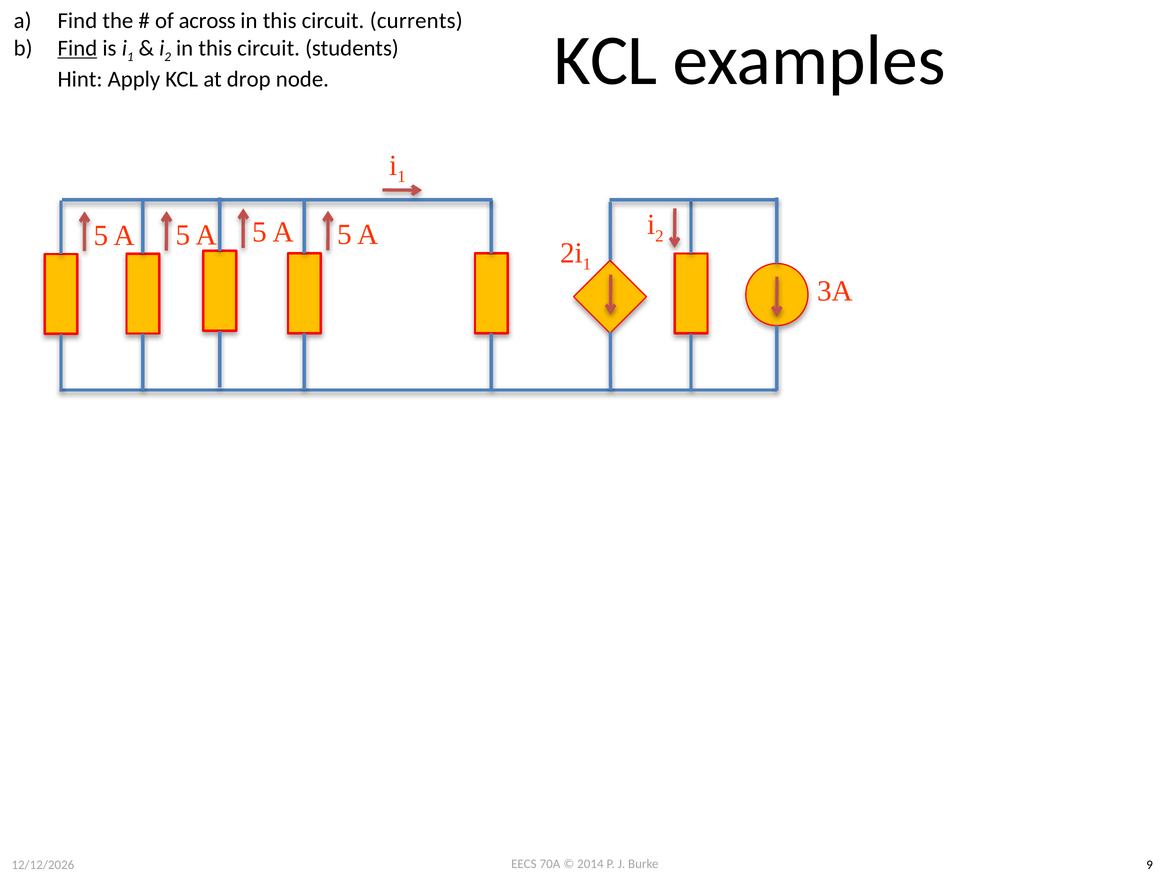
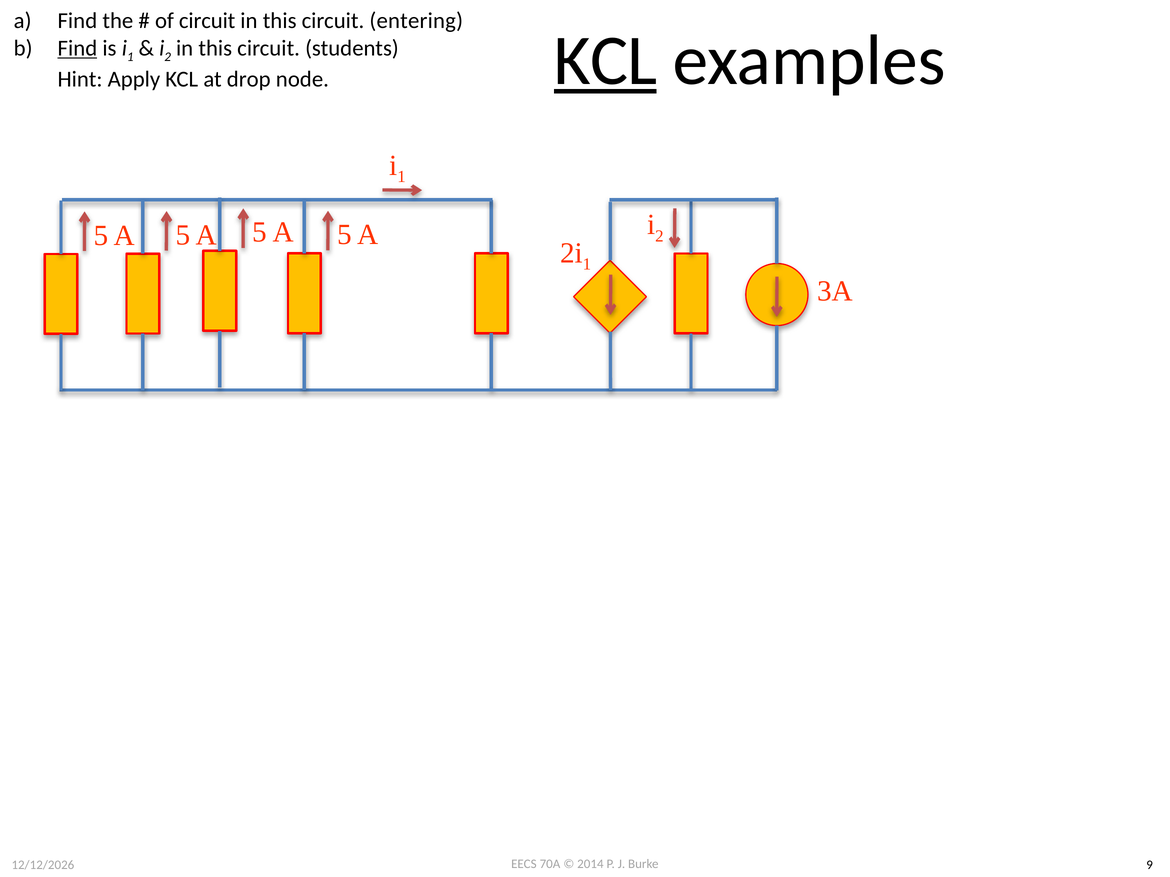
of across: across -> circuit
currents: currents -> entering
KCL at (606, 61) underline: none -> present
